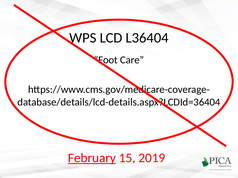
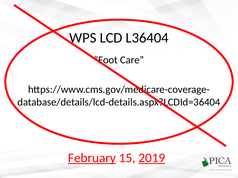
2019 underline: none -> present
